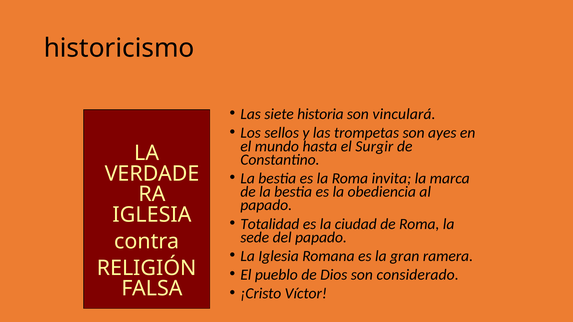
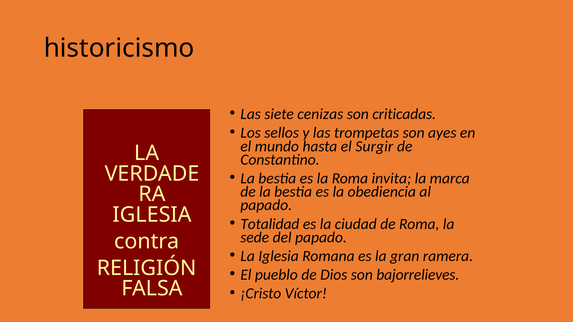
historia: historia -> cenizas
vinculará: vinculará -> criticadas
considerado: considerado -> bajorrelieves
